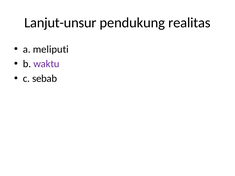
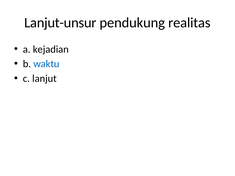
meliputi: meliputi -> kejadian
waktu colour: purple -> blue
sebab: sebab -> lanjut
